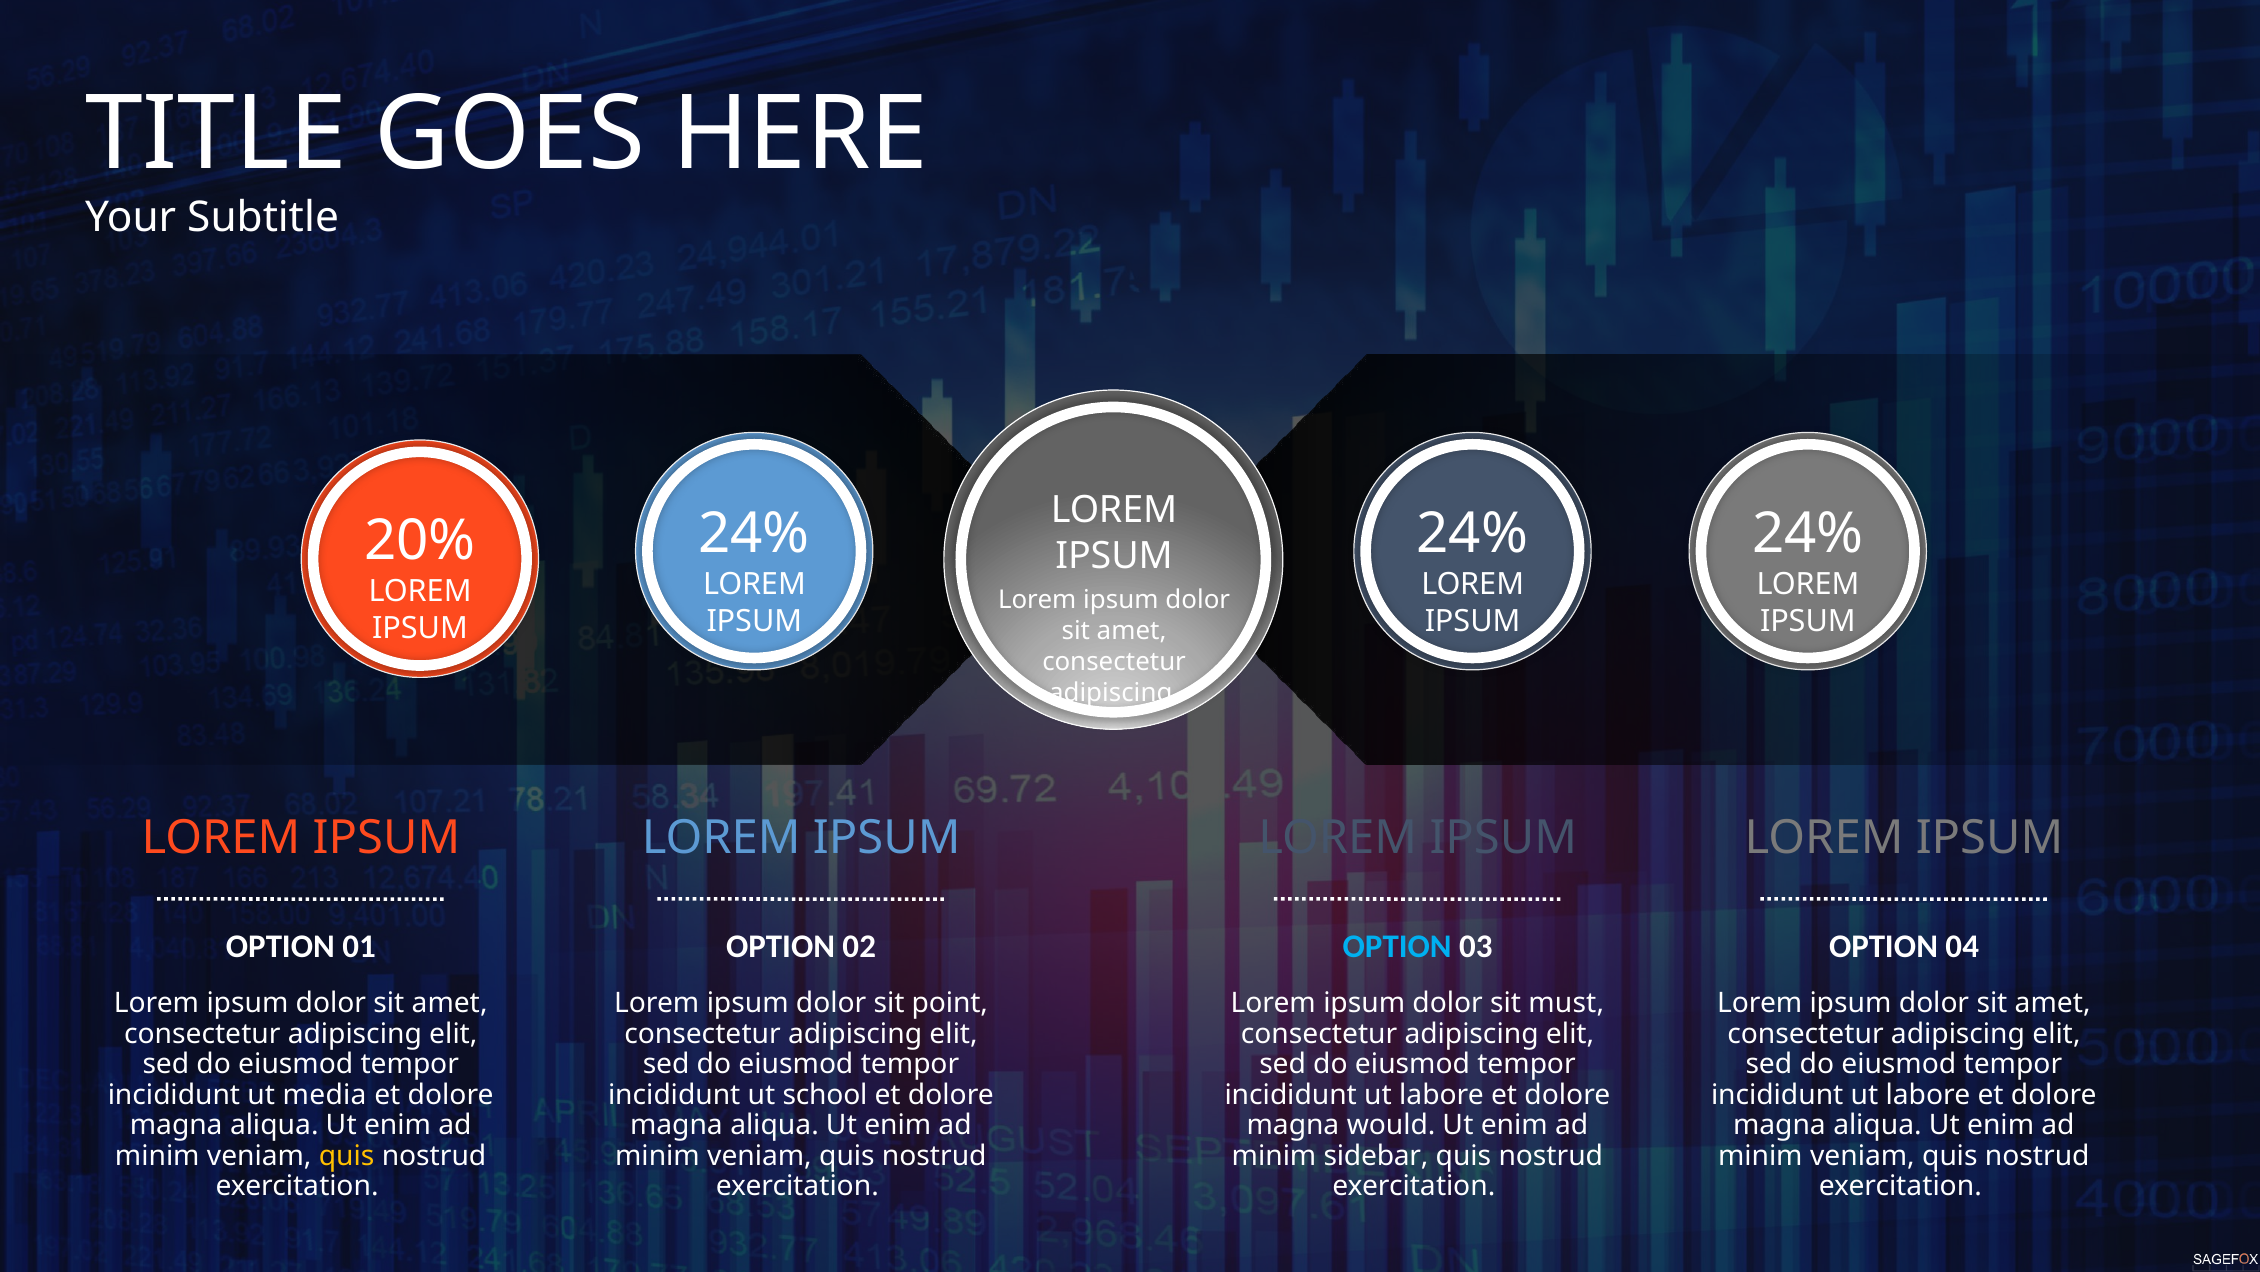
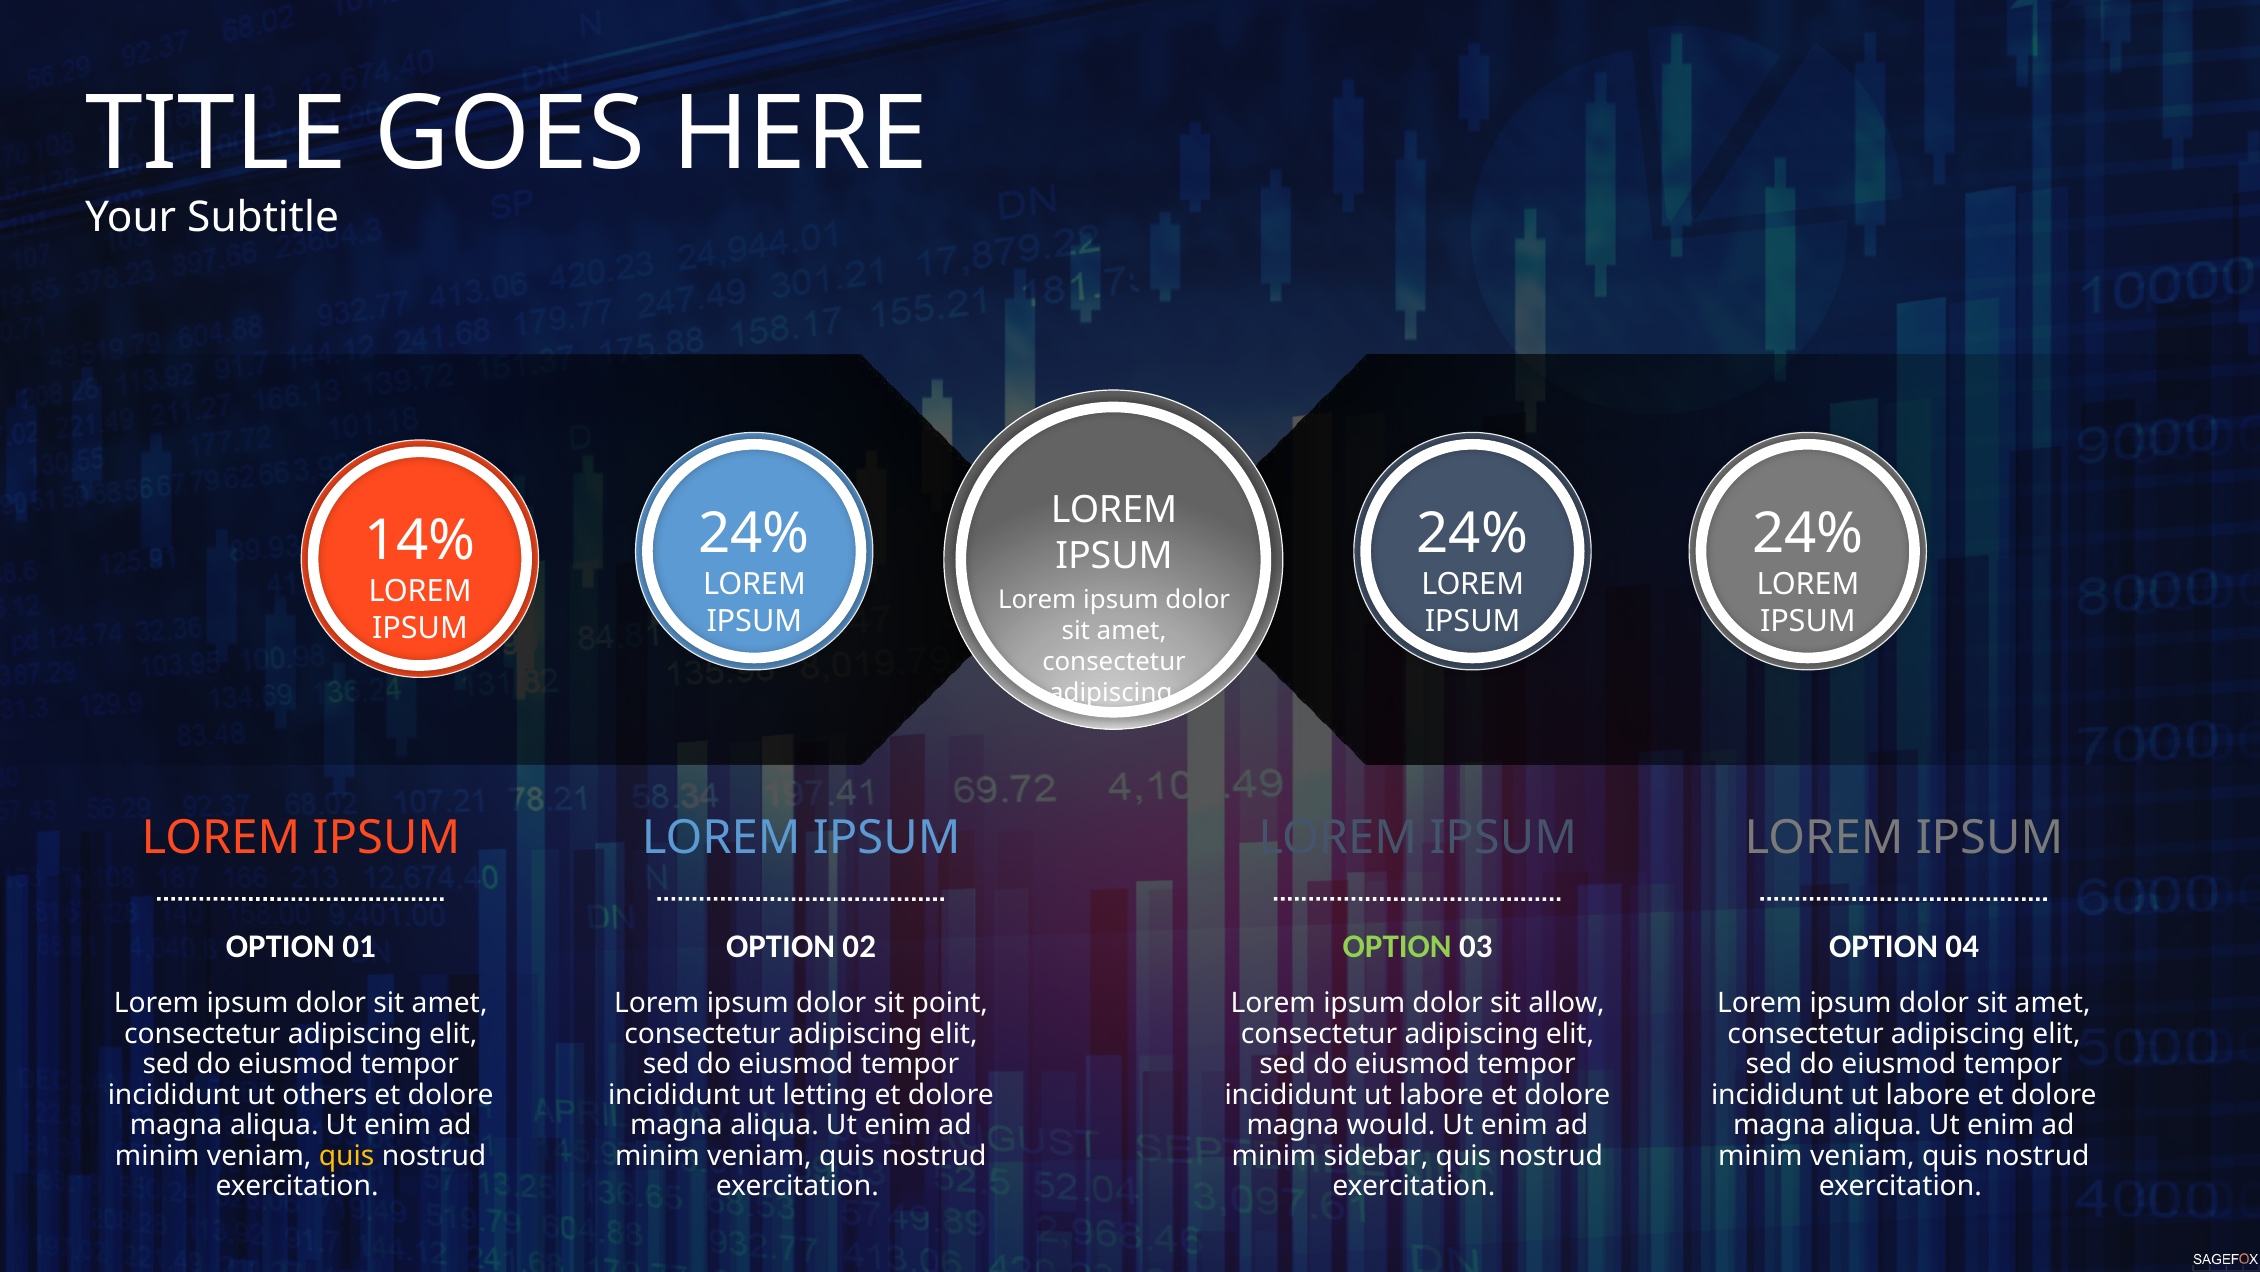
20%: 20% -> 14%
OPTION at (1397, 946) colour: light blue -> light green
must: must -> allow
media: media -> others
school: school -> letting
